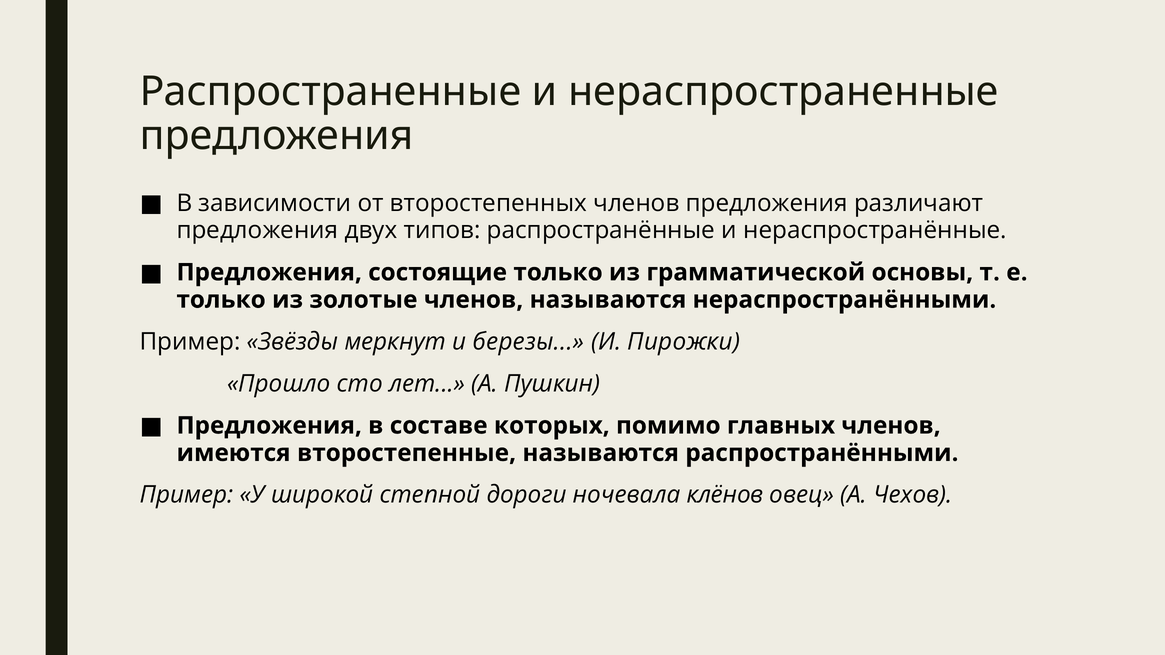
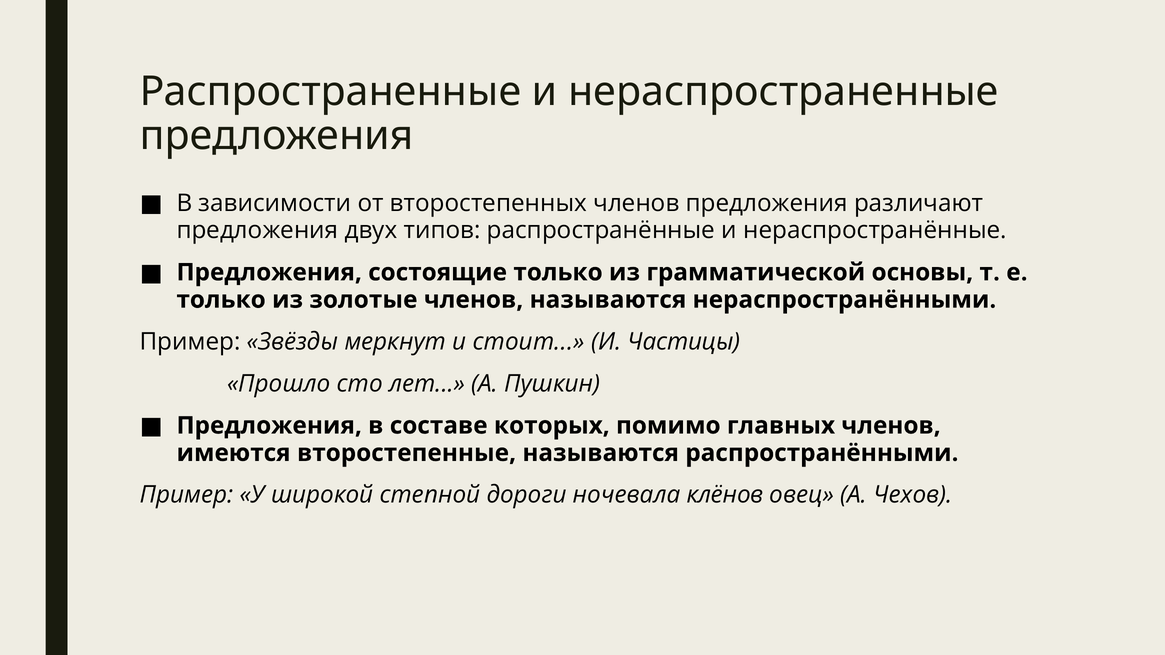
березы: березы -> стоит
Пирожки: Пирожки -> Частицы
